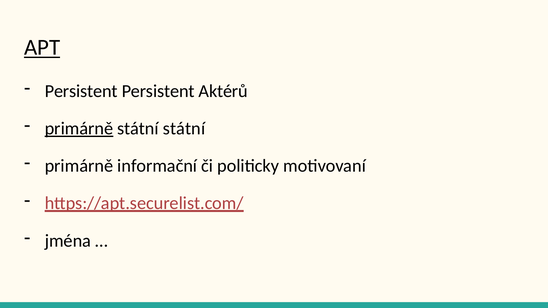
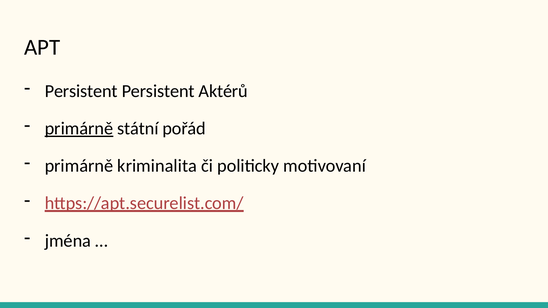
APT underline: present -> none
státní státní: státní -> pořád
informační: informační -> kriminalita
